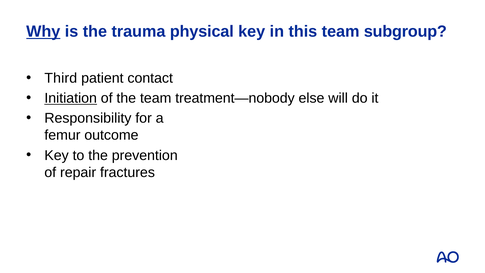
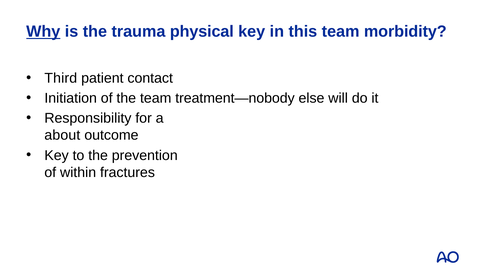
subgroup: subgroup -> morbidity
Initiation underline: present -> none
femur: femur -> about
repair: repair -> within
